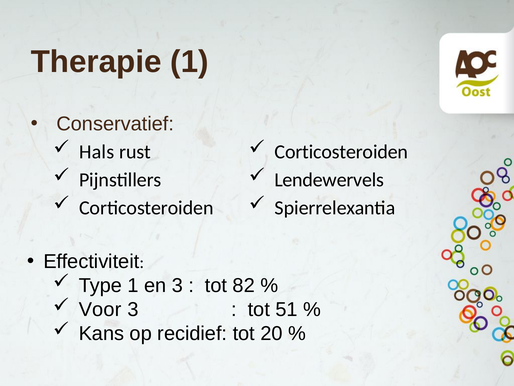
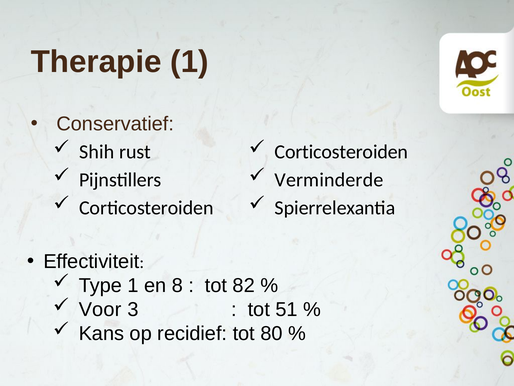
Hals: Hals -> Shih
Lendewervels: Lendewervels -> Verminderde
en 3: 3 -> 8
20: 20 -> 80
